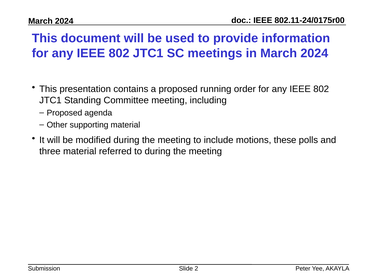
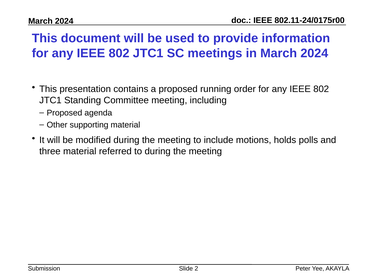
these: these -> holds
